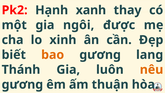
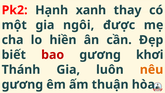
xinh: xinh -> hiền
bao colour: orange -> red
lang: lang -> khơi
